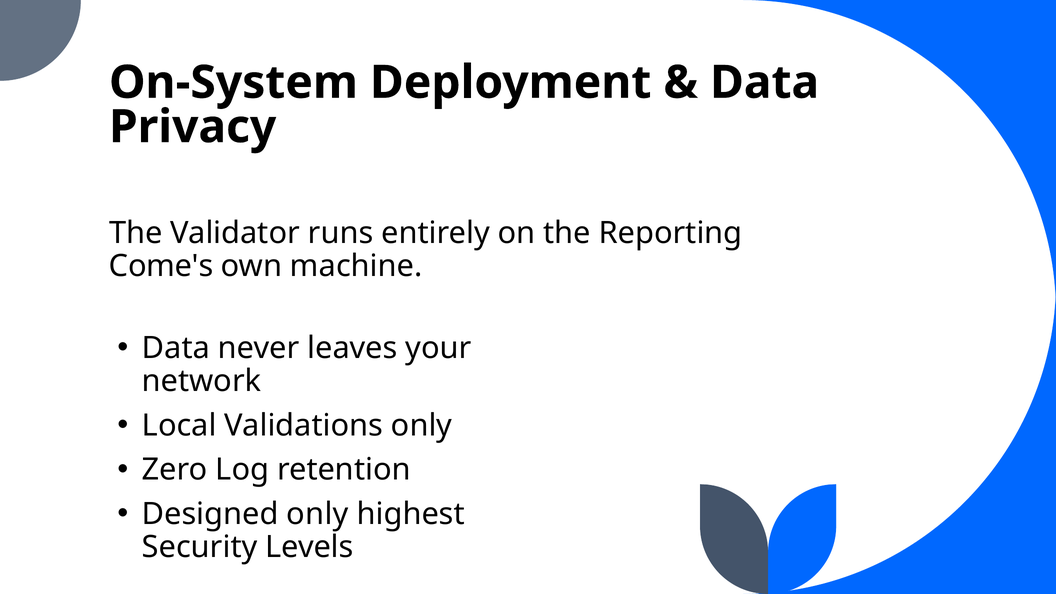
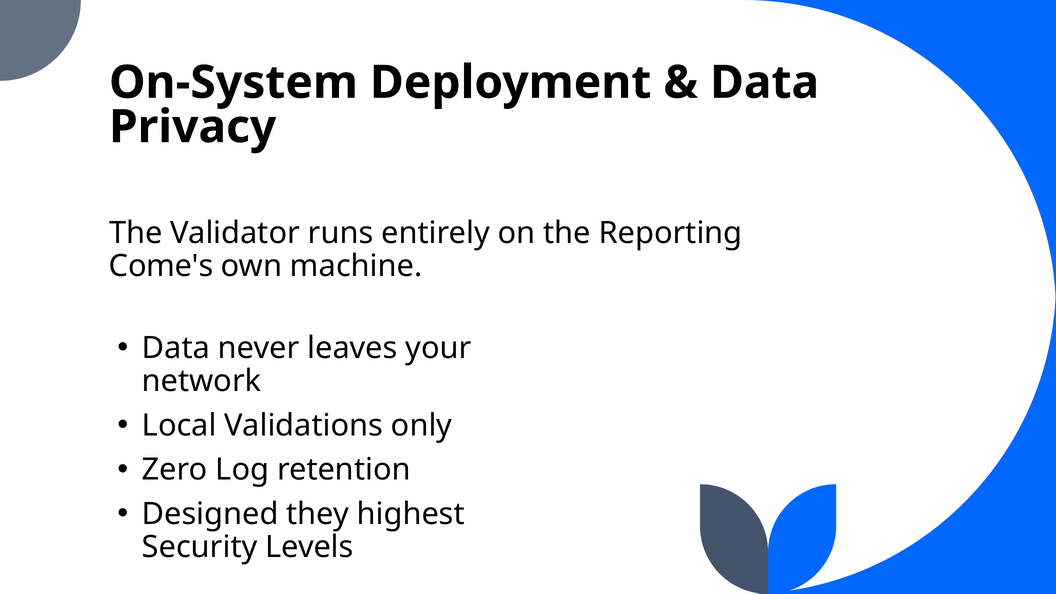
Designed only: only -> they
